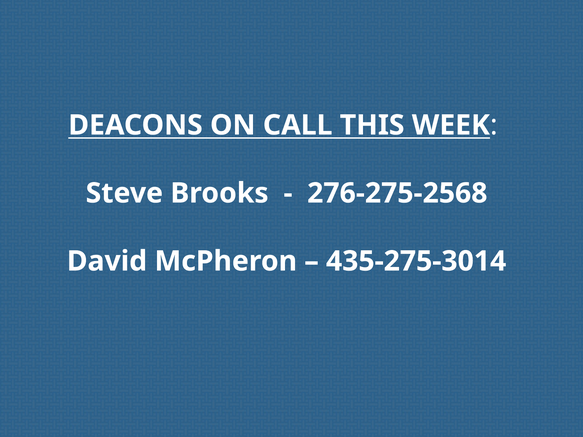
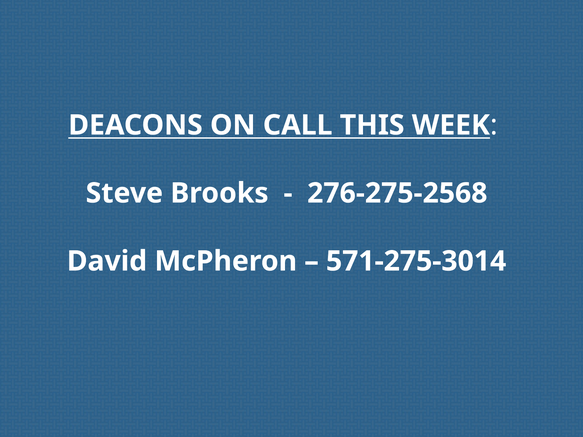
435-275-3014: 435-275-3014 -> 571-275-3014
